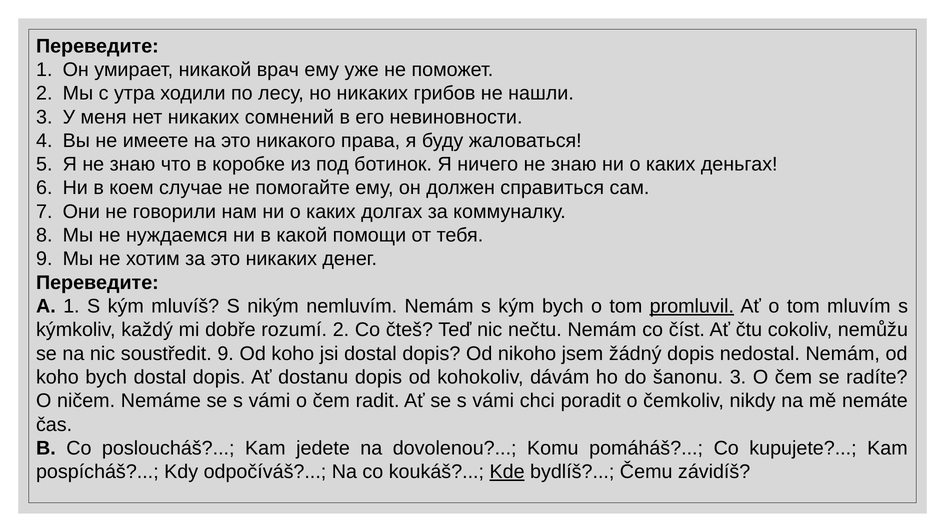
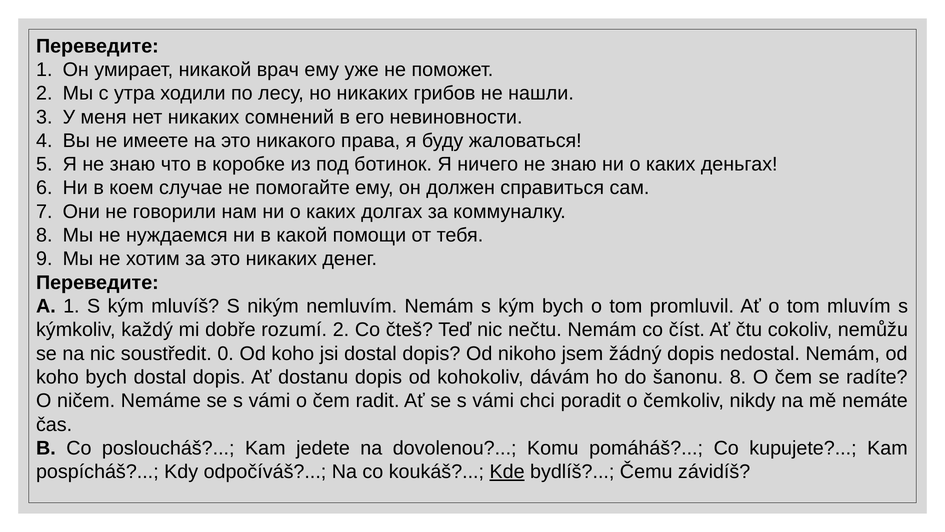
promluvil underline: present -> none
soustředit 9: 9 -> 0
šanonu 3: 3 -> 8
